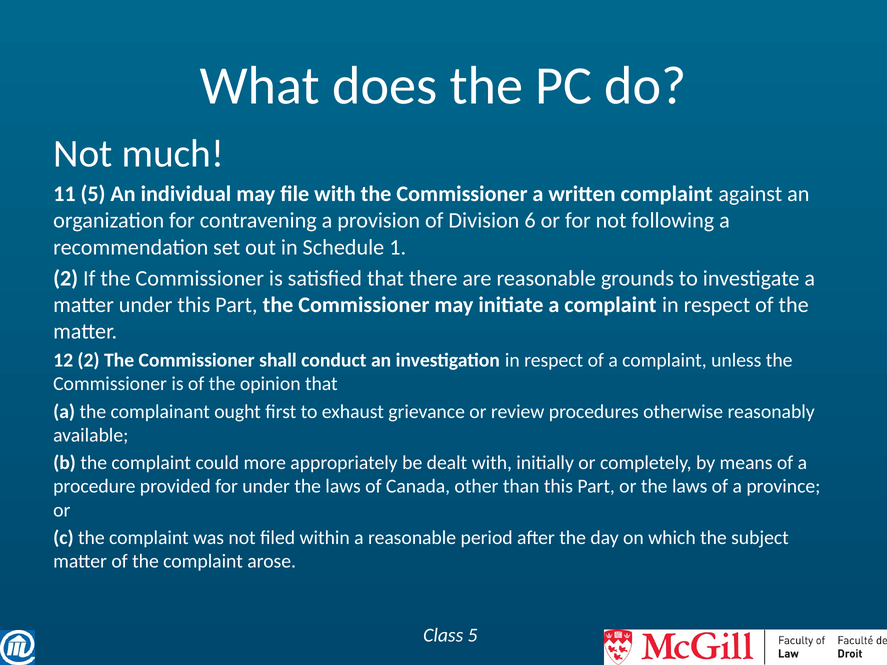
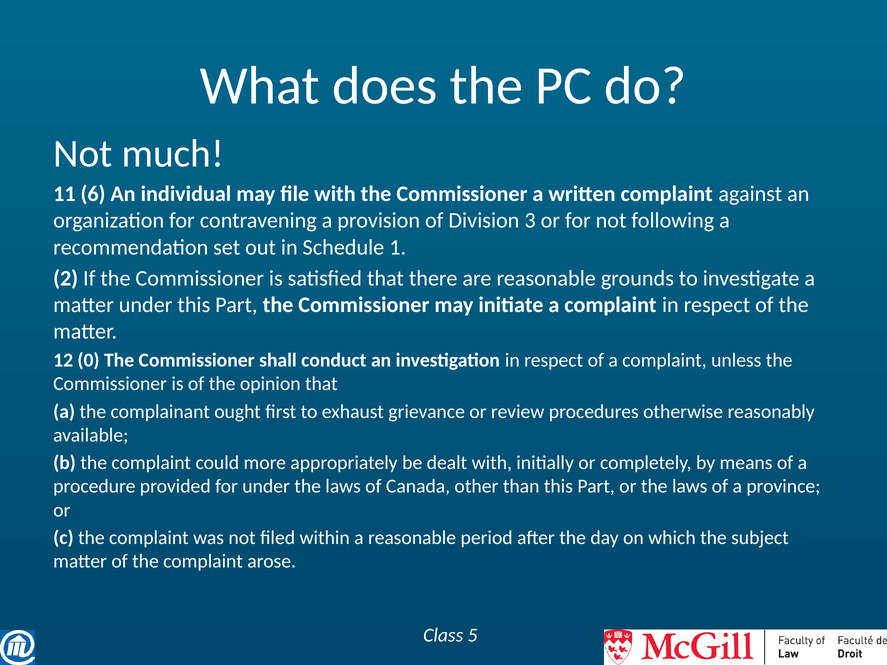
11 5: 5 -> 6
6: 6 -> 3
12 2: 2 -> 0
